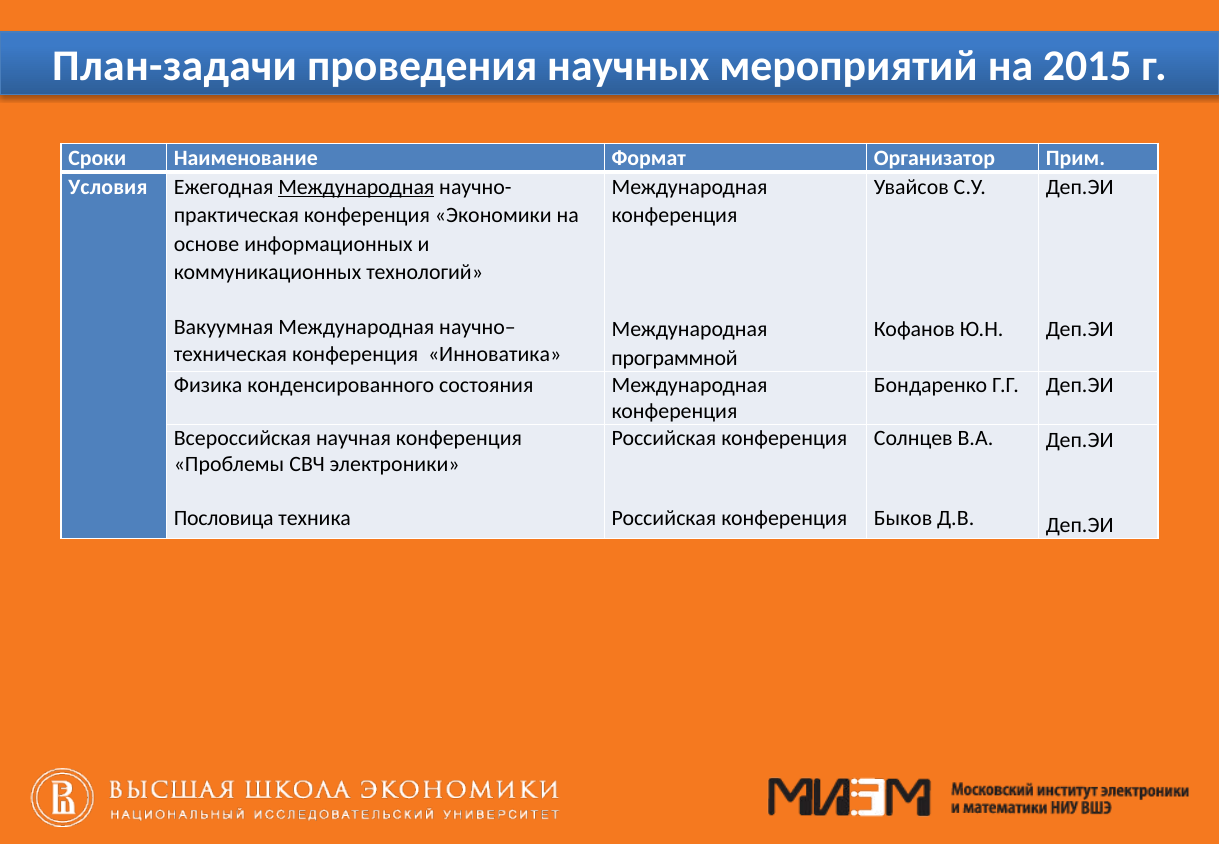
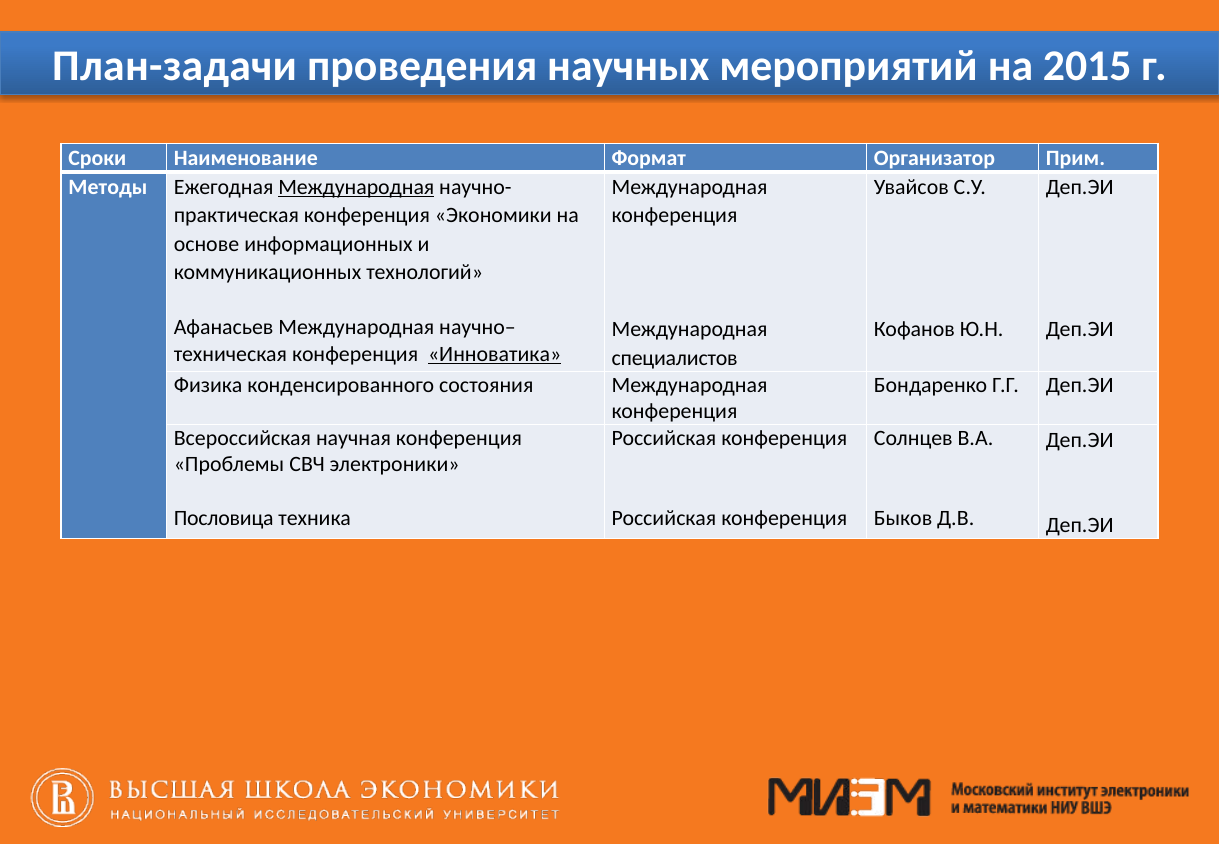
Условия: Условия -> Методы
Вакуумная: Вакуумная -> Афанасьев
Инноватика underline: none -> present
программной: программной -> специалистов
